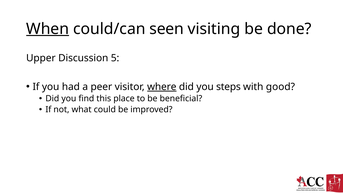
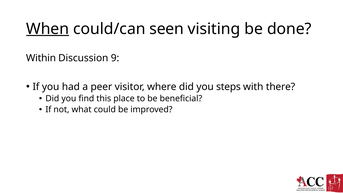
Upper: Upper -> Within
5: 5 -> 9
where underline: present -> none
good: good -> there
